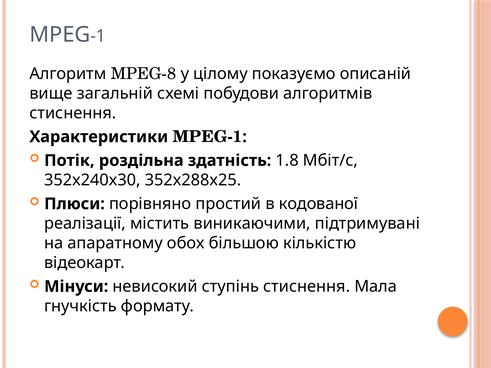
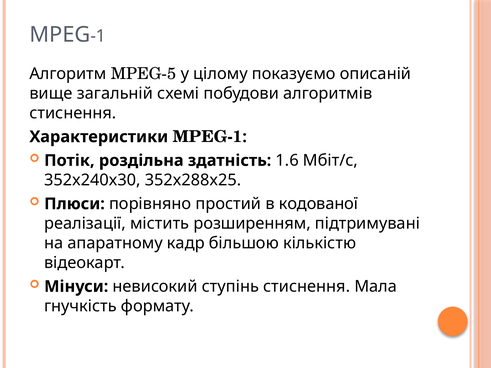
MPEG-8: MPEG-8 -> MPEG-5
1.8: 1.8 -> 1.6
виникаючими: виникаючими -> розширенням
обох: обох -> кадр
